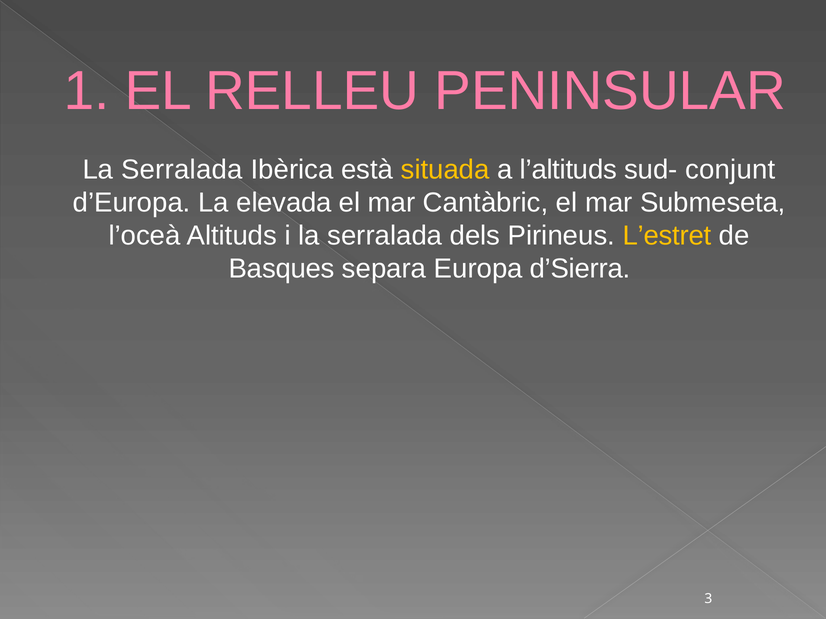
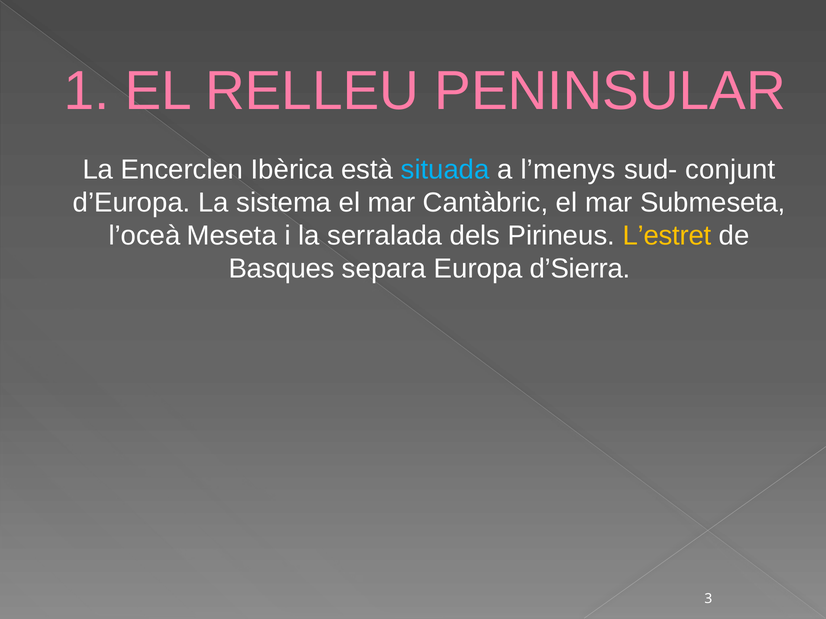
Serralada at (182, 170): Serralada -> Encerclen
situada colour: yellow -> light blue
l’altituds: l’altituds -> l’menys
elevada: elevada -> sistema
Altituds: Altituds -> Meseta
